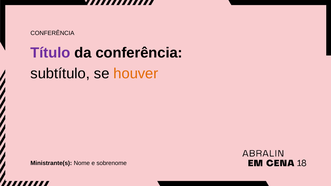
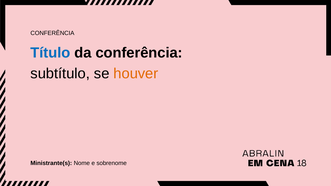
Título colour: purple -> blue
